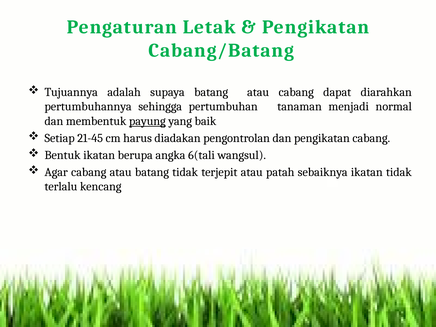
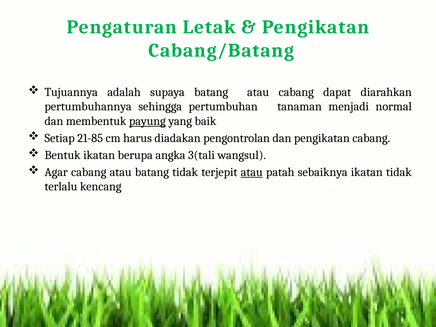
21-45: 21-45 -> 21-85
6(tali: 6(tali -> 3(tali
atau at (252, 172) underline: none -> present
